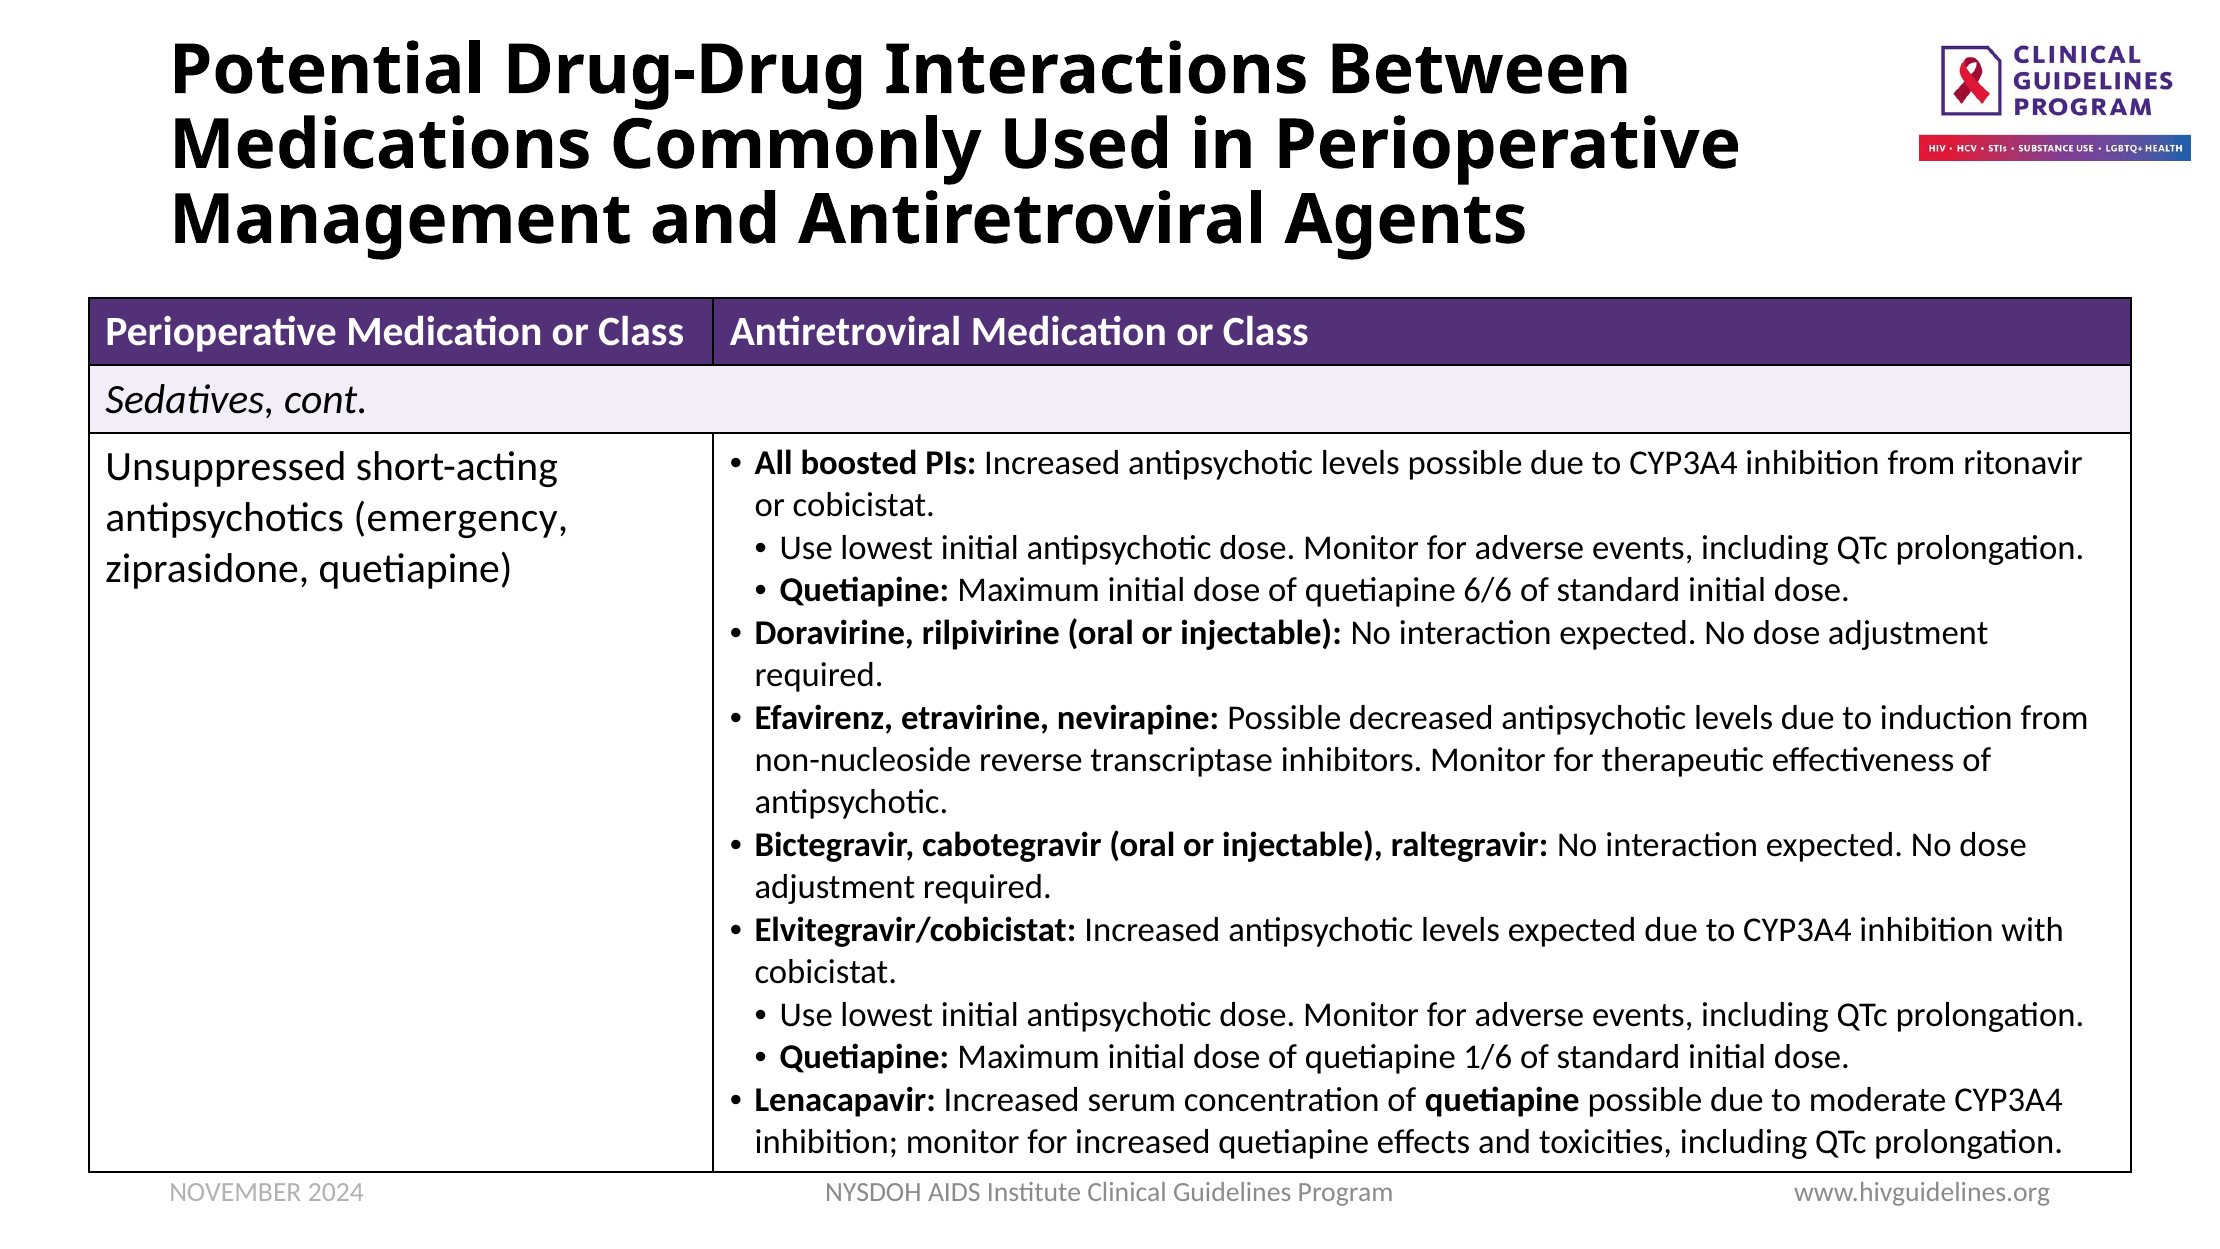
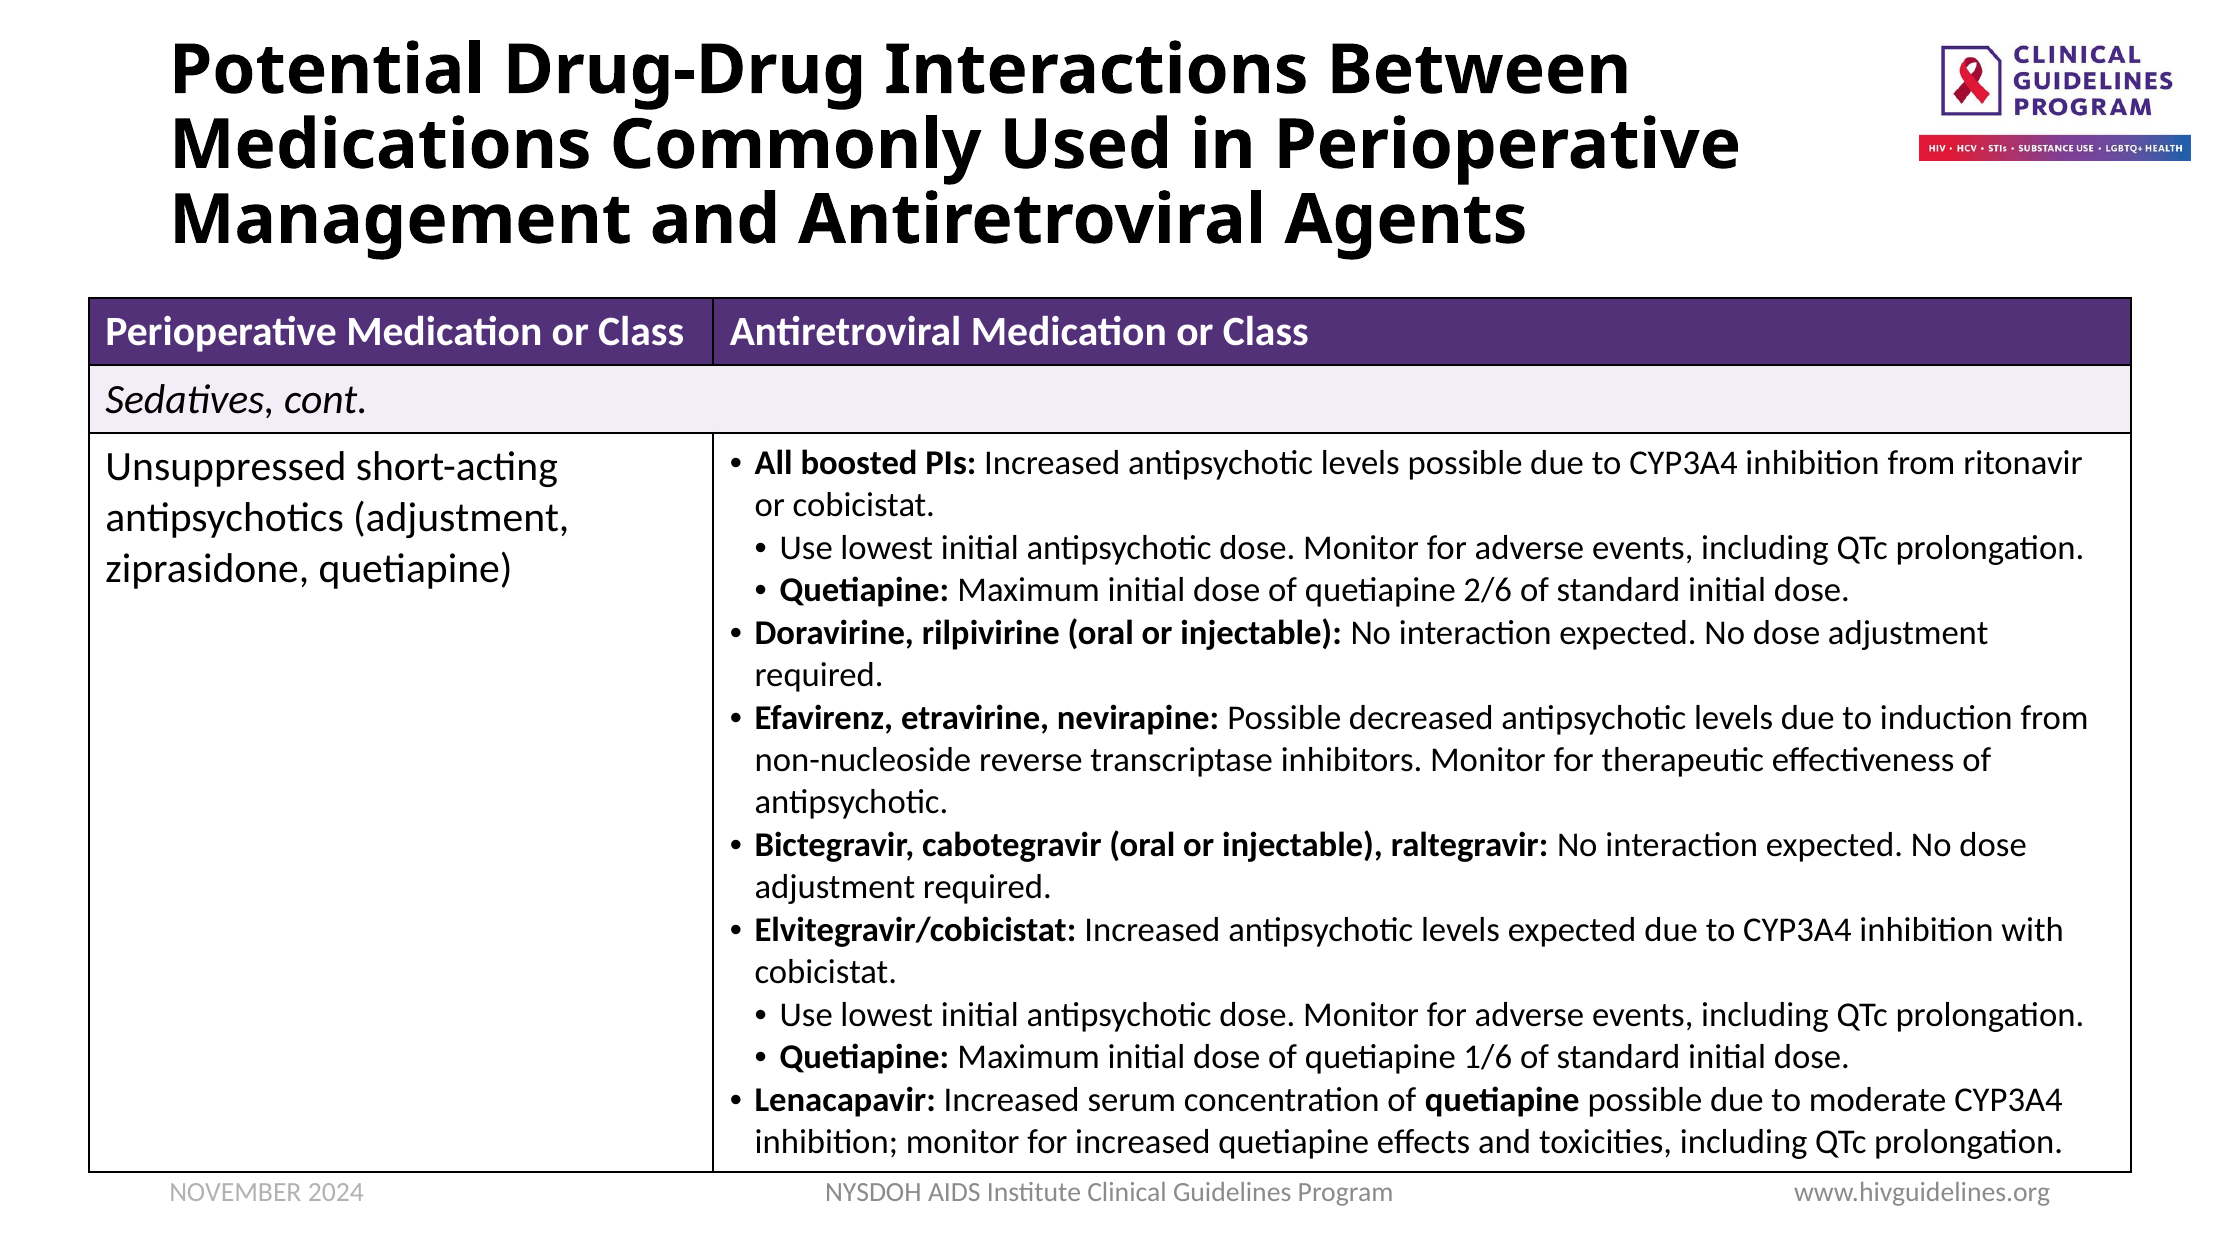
antipsychotics emergency: emergency -> adjustment
6/6: 6/6 -> 2/6
